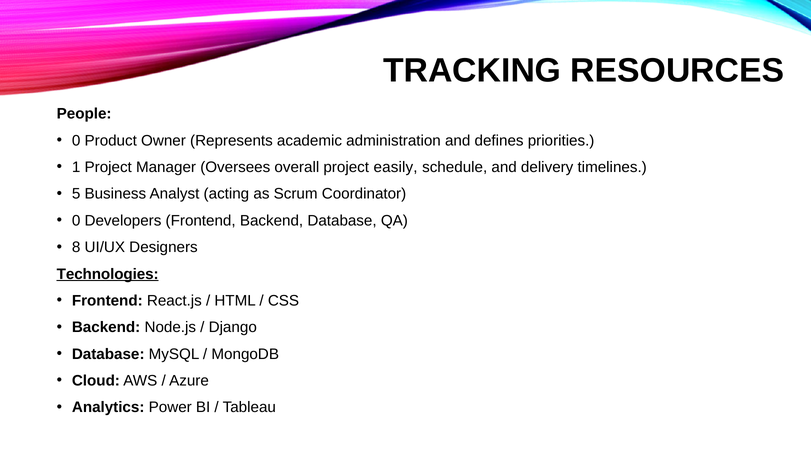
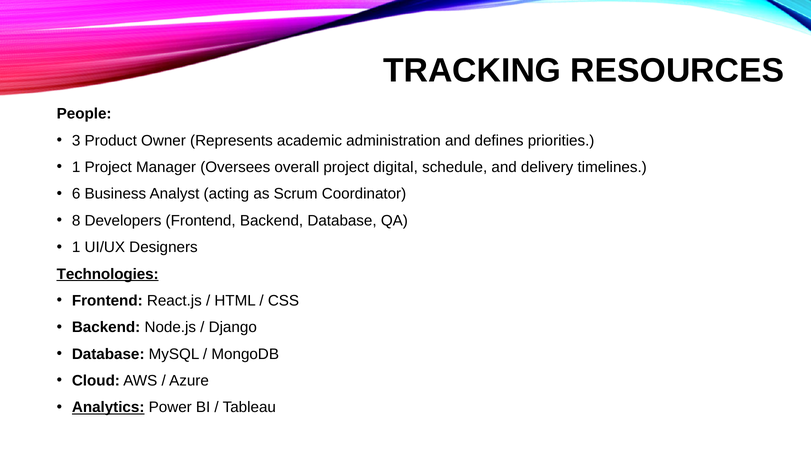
0 at (76, 141): 0 -> 3
easily: easily -> digital
5: 5 -> 6
0 at (76, 221): 0 -> 8
8 at (76, 247): 8 -> 1
Analytics underline: none -> present
